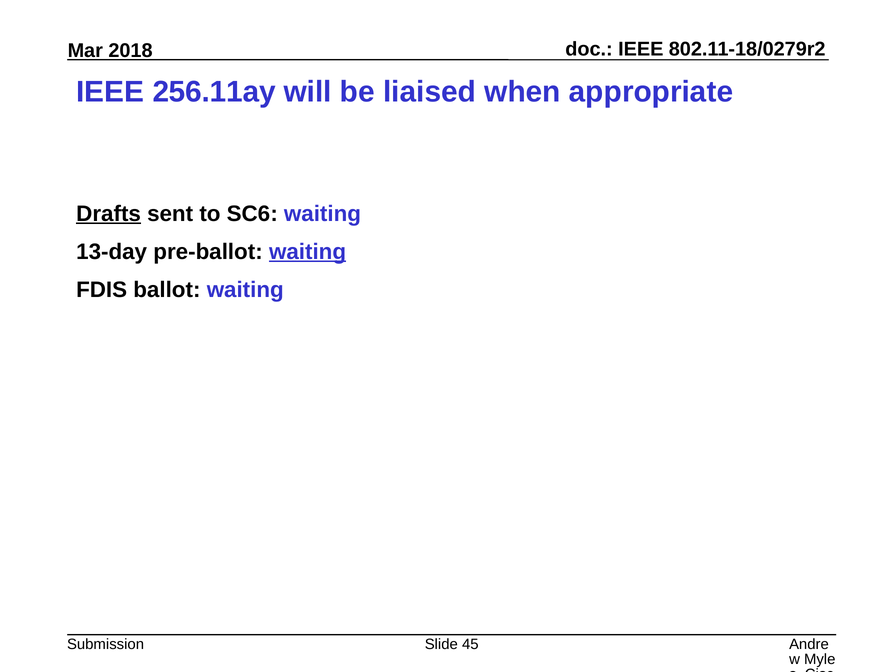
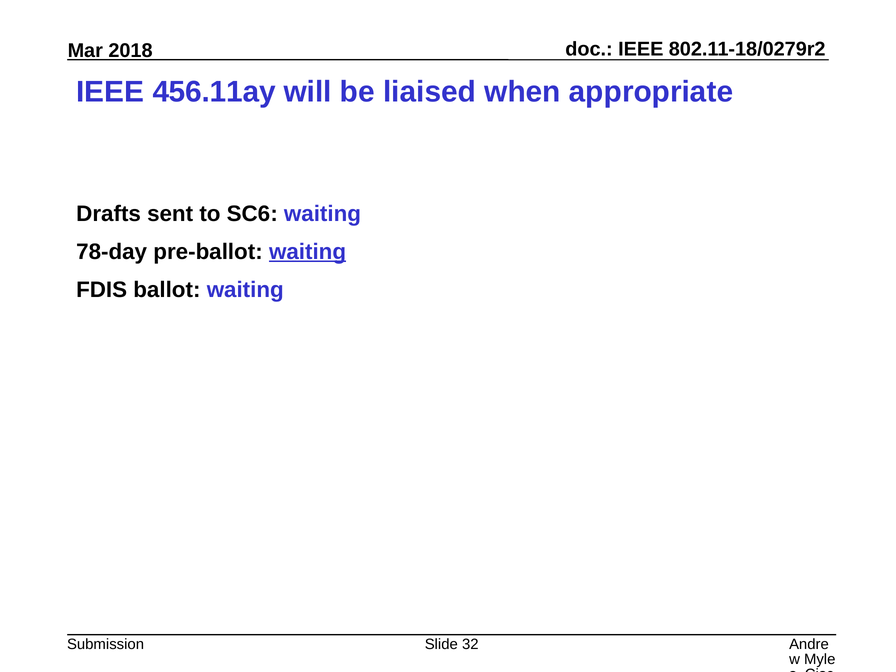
256.11ay: 256.11ay -> 456.11ay
Drafts underline: present -> none
13-day: 13-day -> 78-day
45: 45 -> 32
